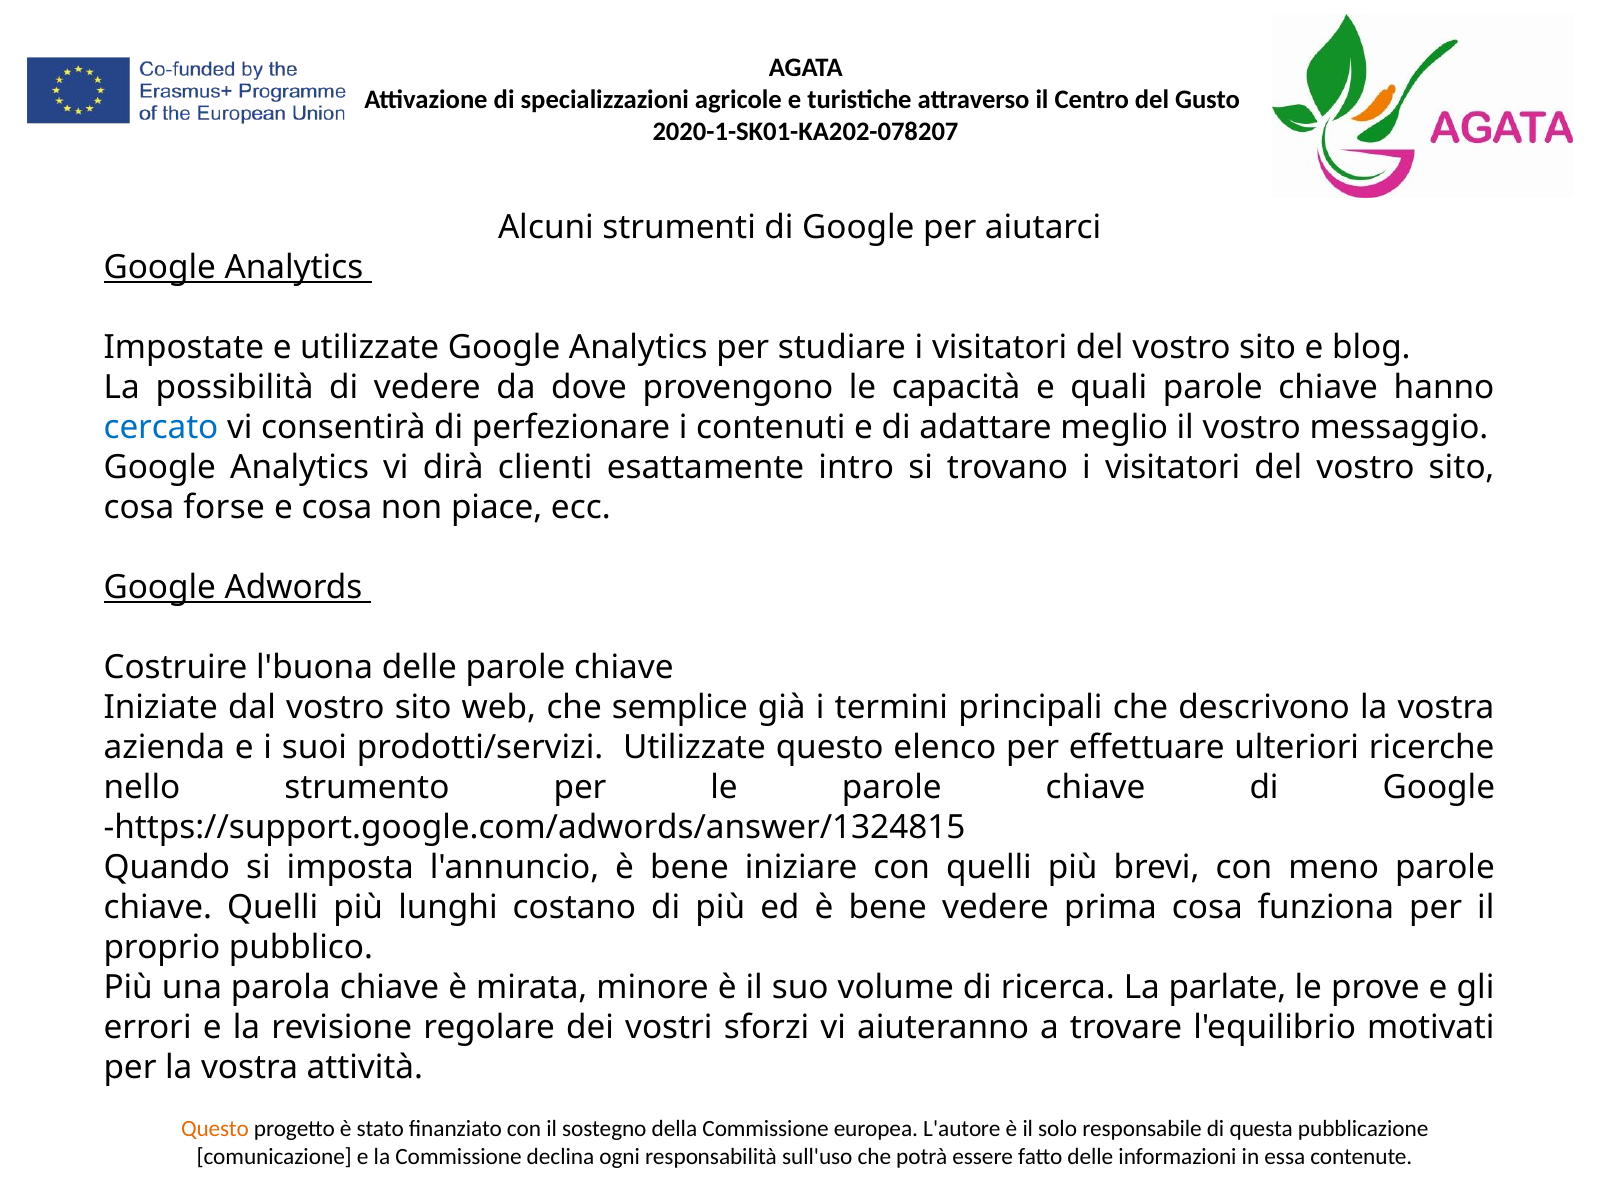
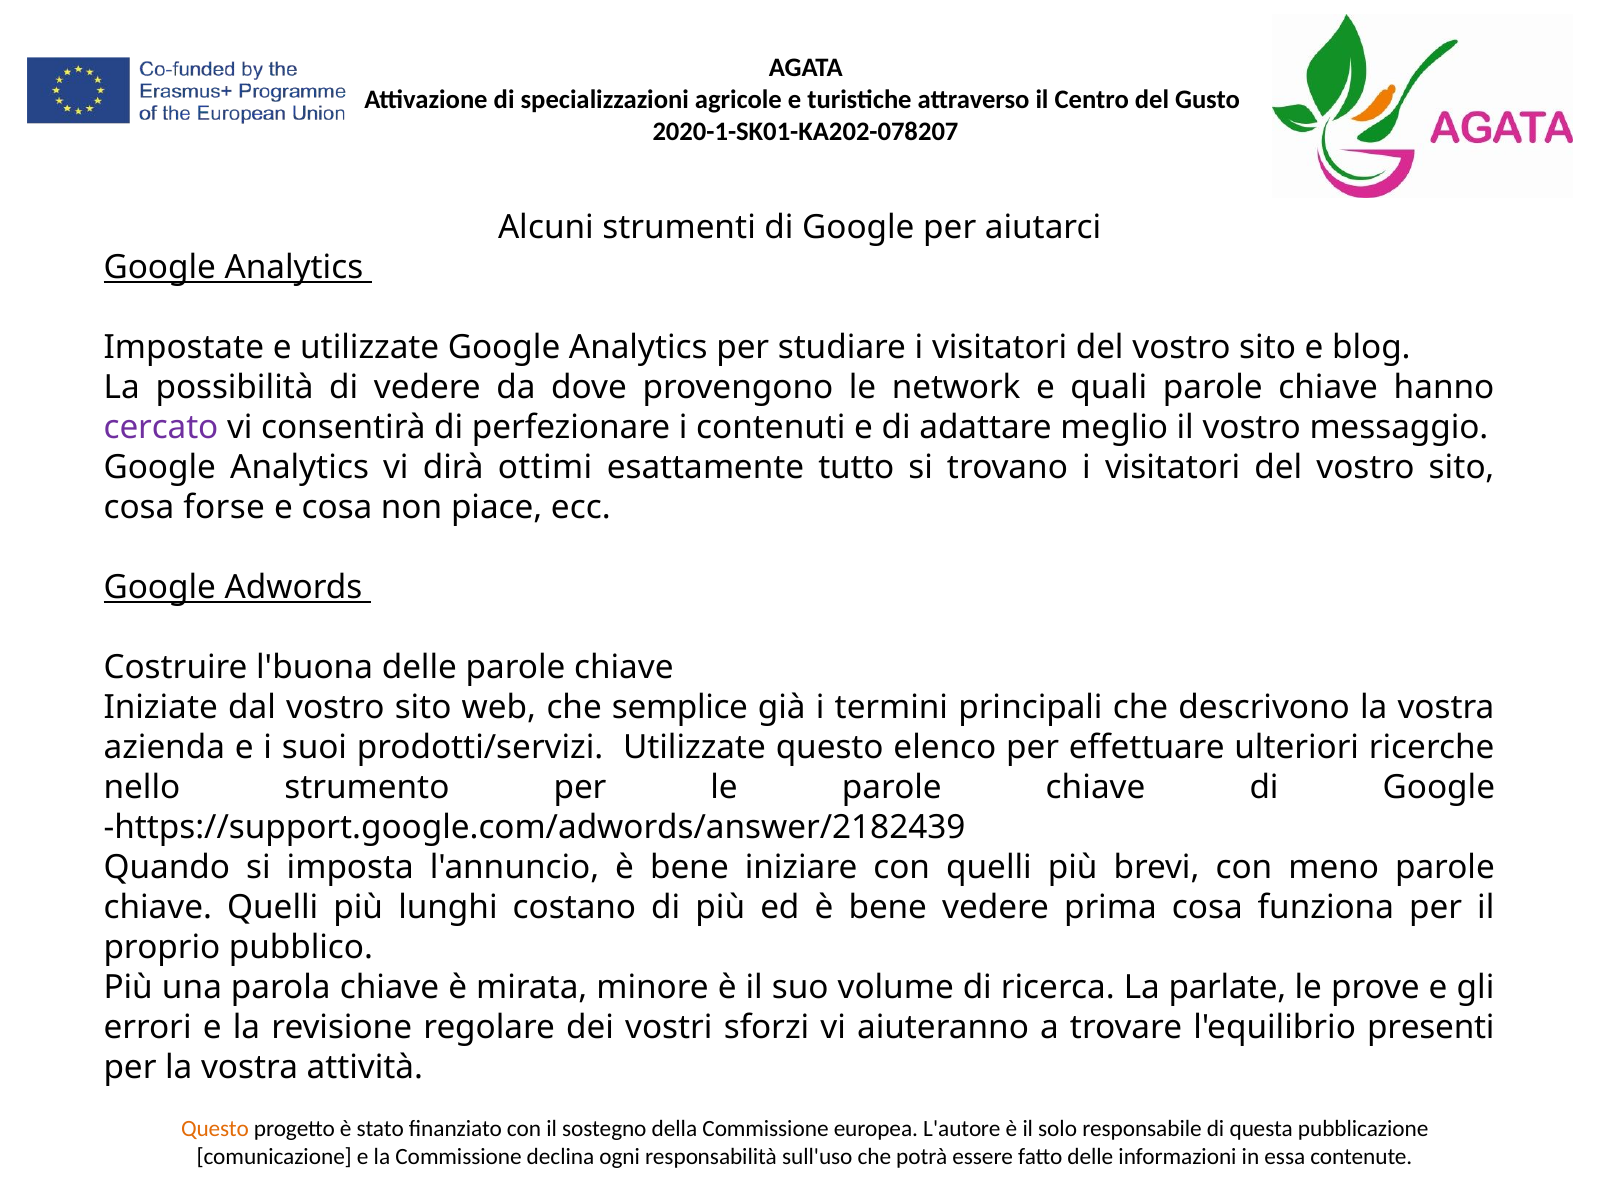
capacità: capacità -> network
cercato colour: blue -> purple
clienti: clienti -> ottimi
intro: intro -> tutto
https://support.google.com/adwords/answer/1324815: https://support.google.com/adwords/answer/1324815 -> https://support.google.com/adwords/answer/2182439
motivati: motivati -> presenti
